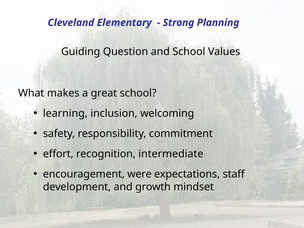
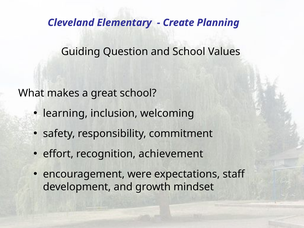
Strong: Strong -> Create
intermediate: intermediate -> achievement
